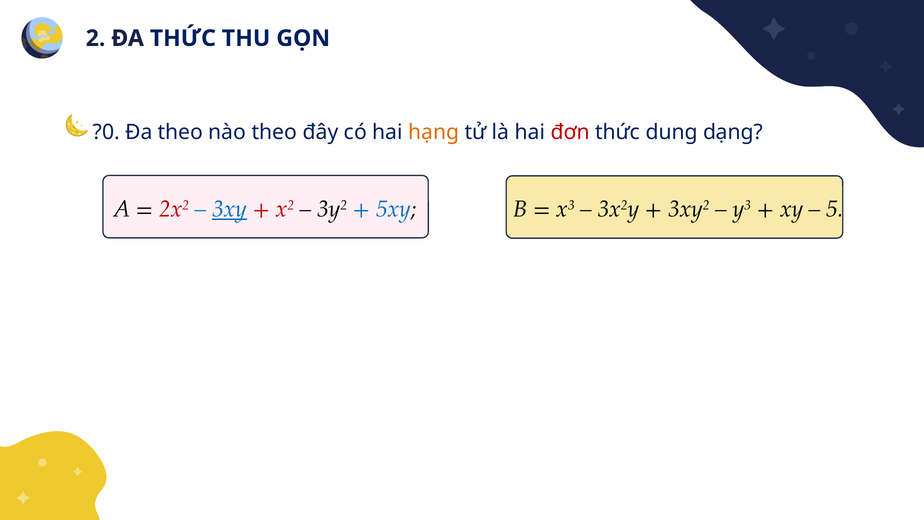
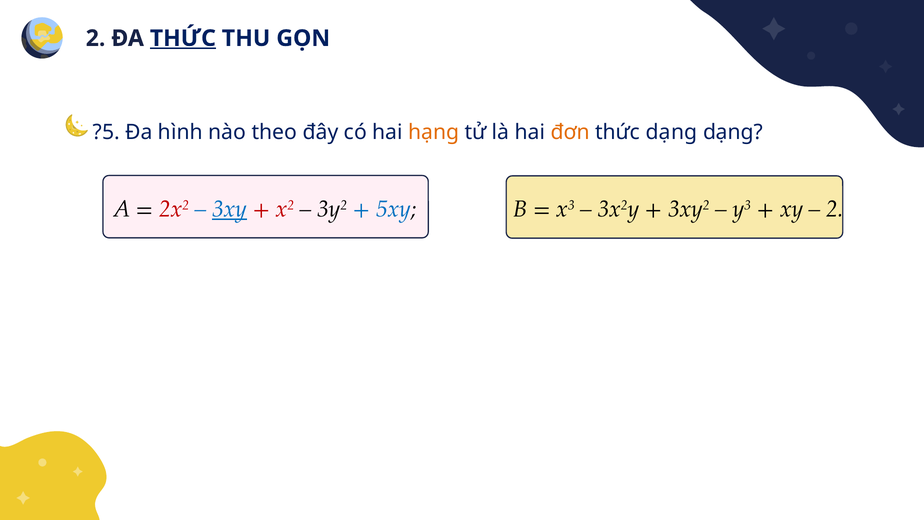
THỨC at (183, 38) underline: none -> present
?0: ?0 -> ?5
Đa theo: theo -> hình
đơn colour: red -> orange
thức dung: dung -> dạng
5 at (835, 209): 5 -> 2
